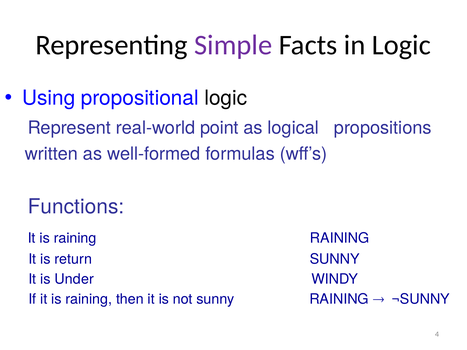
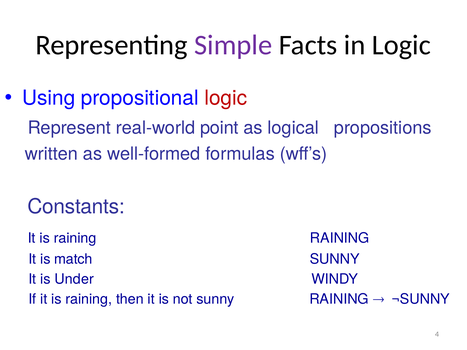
logic at (226, 98) colour: black -> red
Functions: Functions -> Constants
return: return -> match
